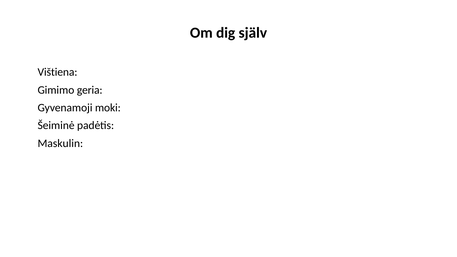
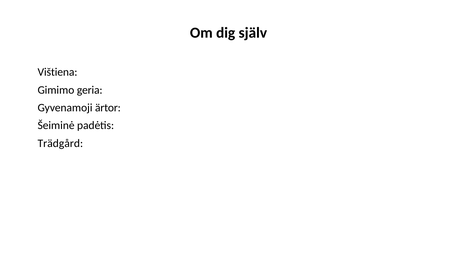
moki: moki -> ärtor
Maskulin: Maskulin -> Trädgård
